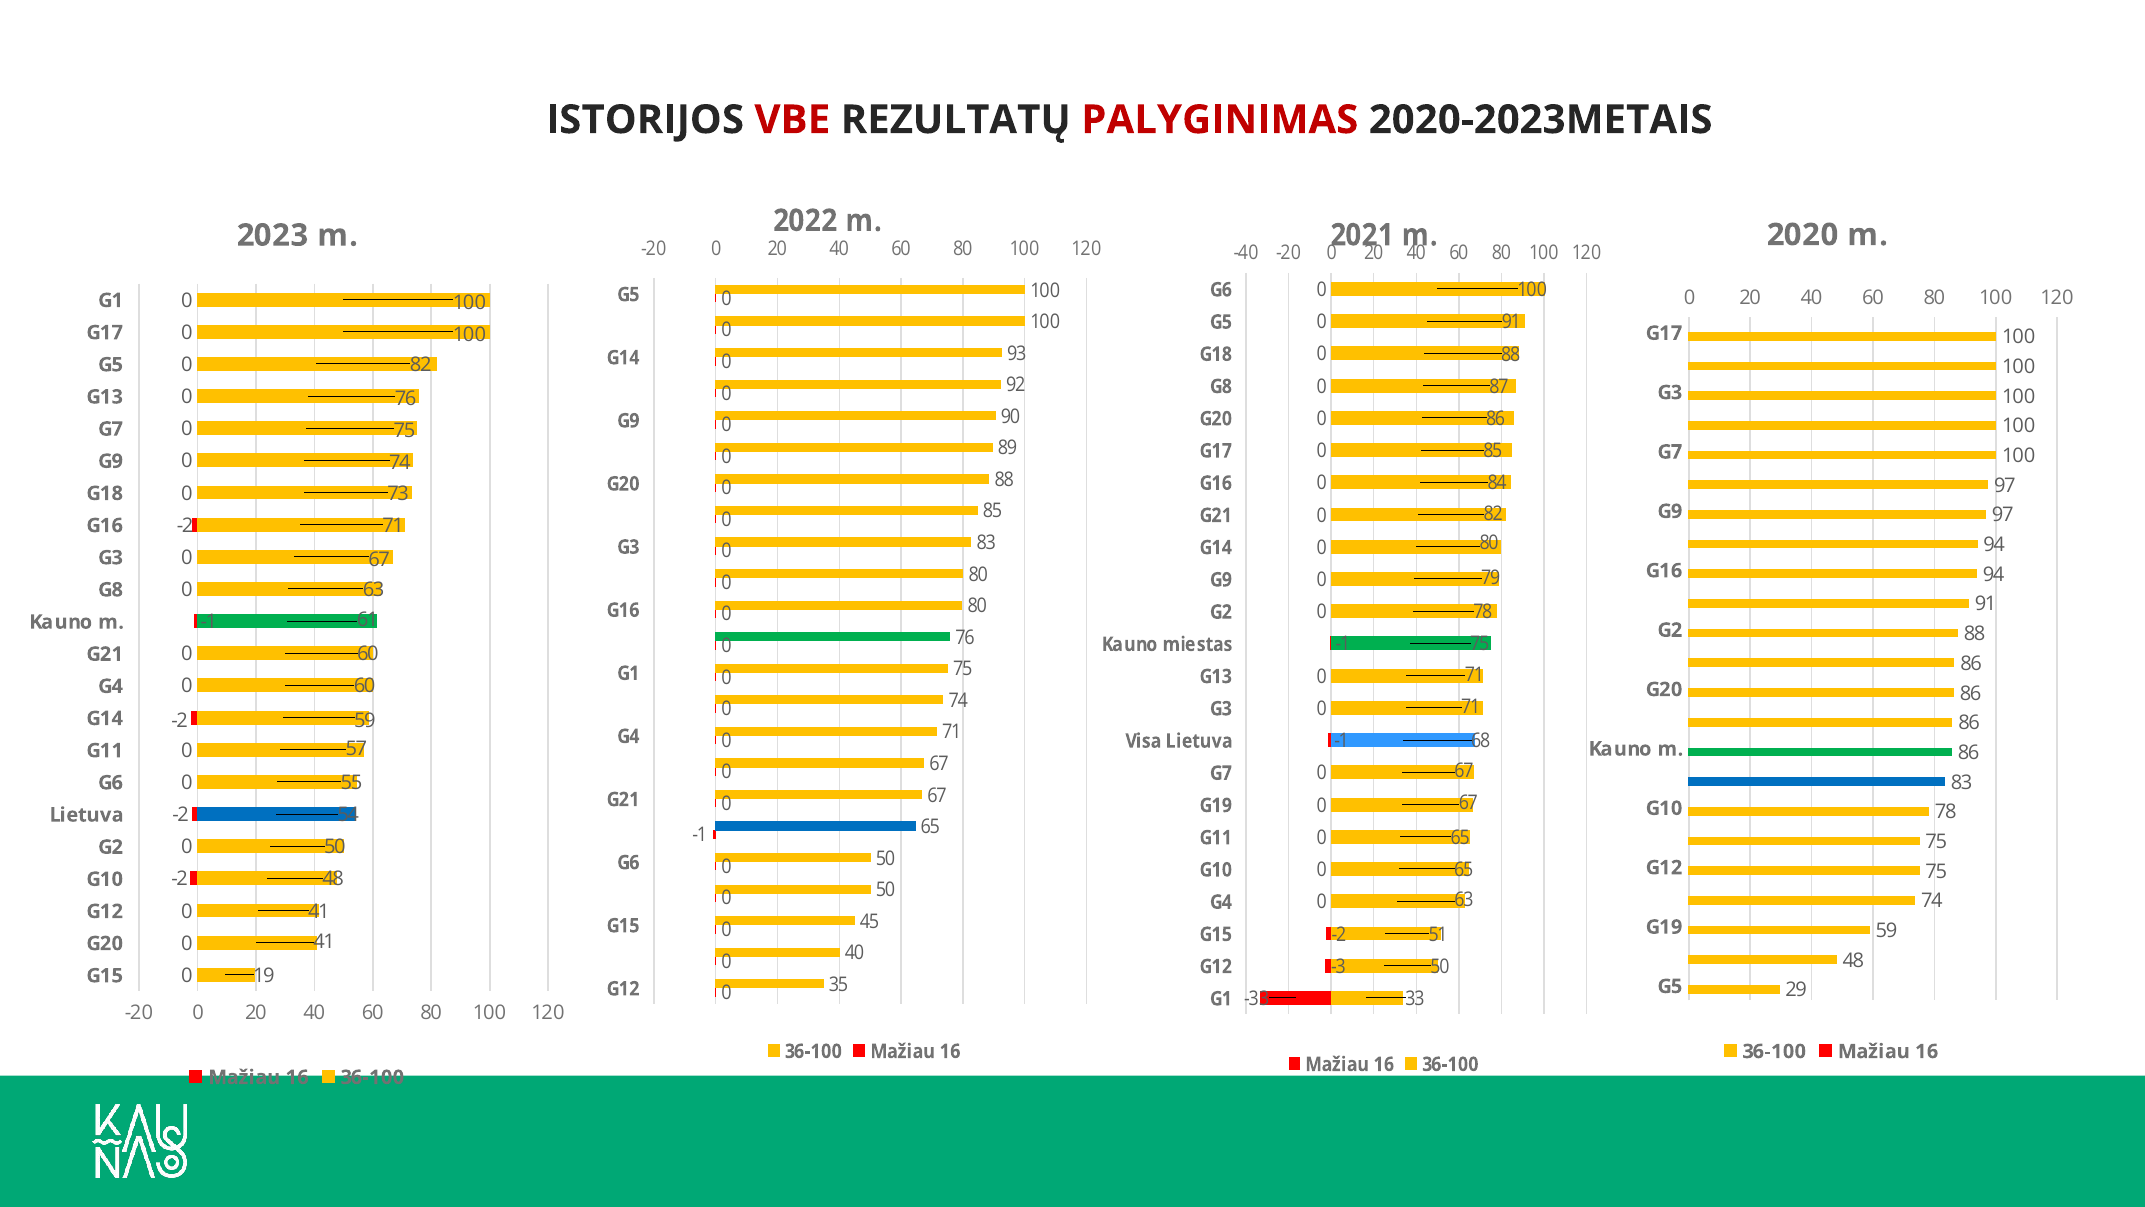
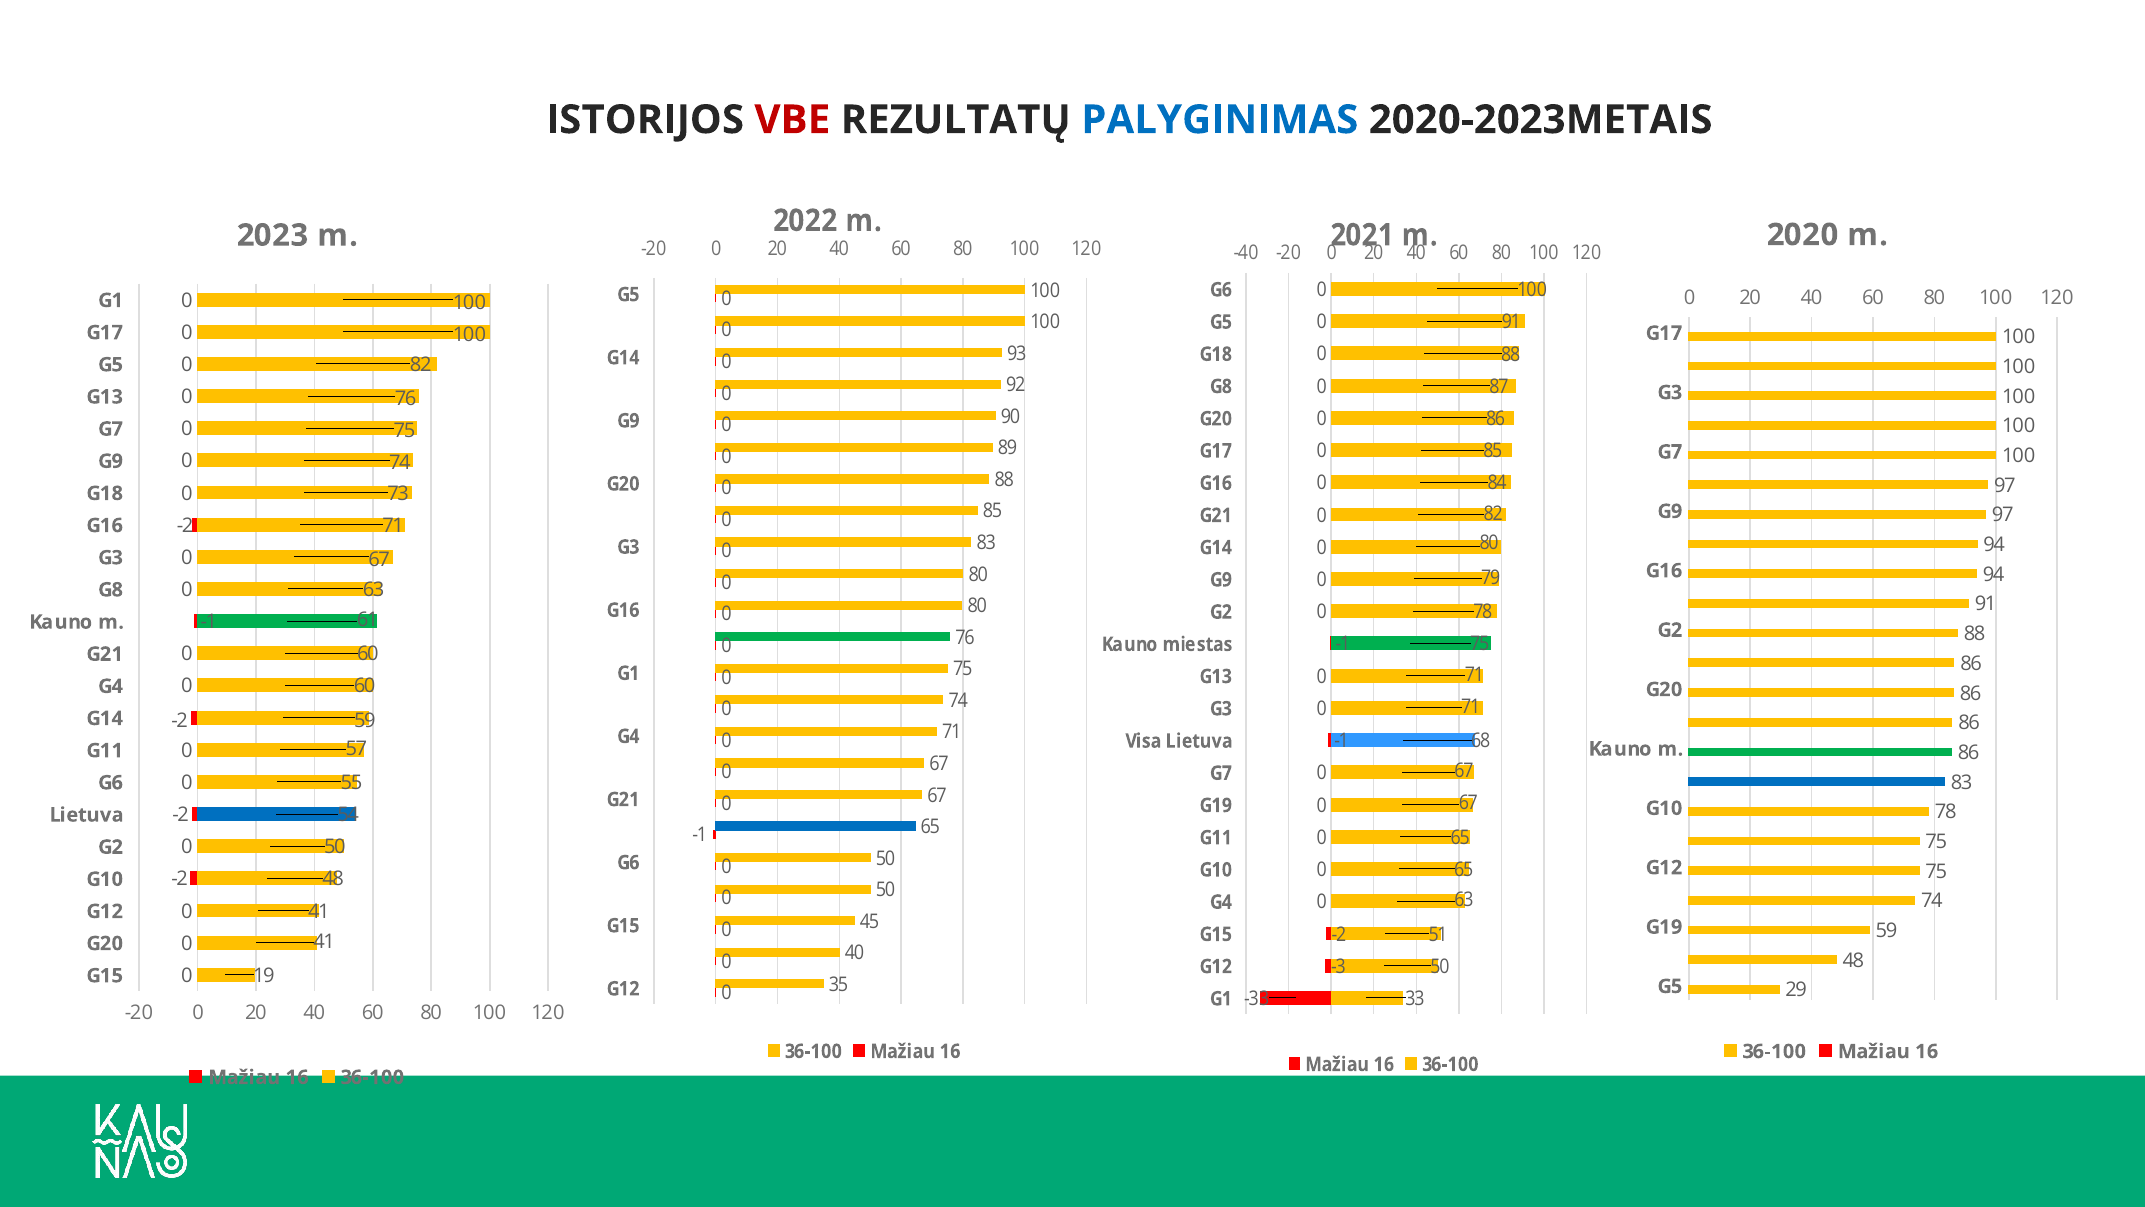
PALYGINIMAS colour: red -> blue
